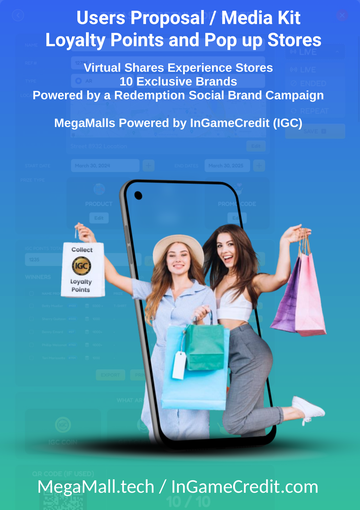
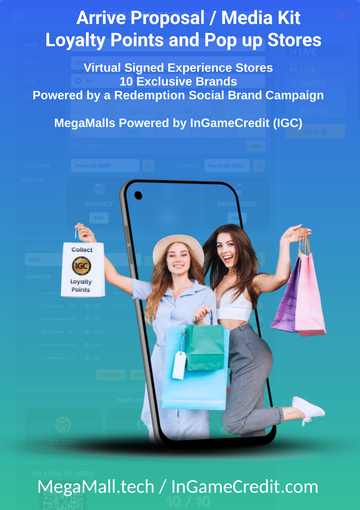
Users: Users -> Arrive
Shares: Shares -> Signed
